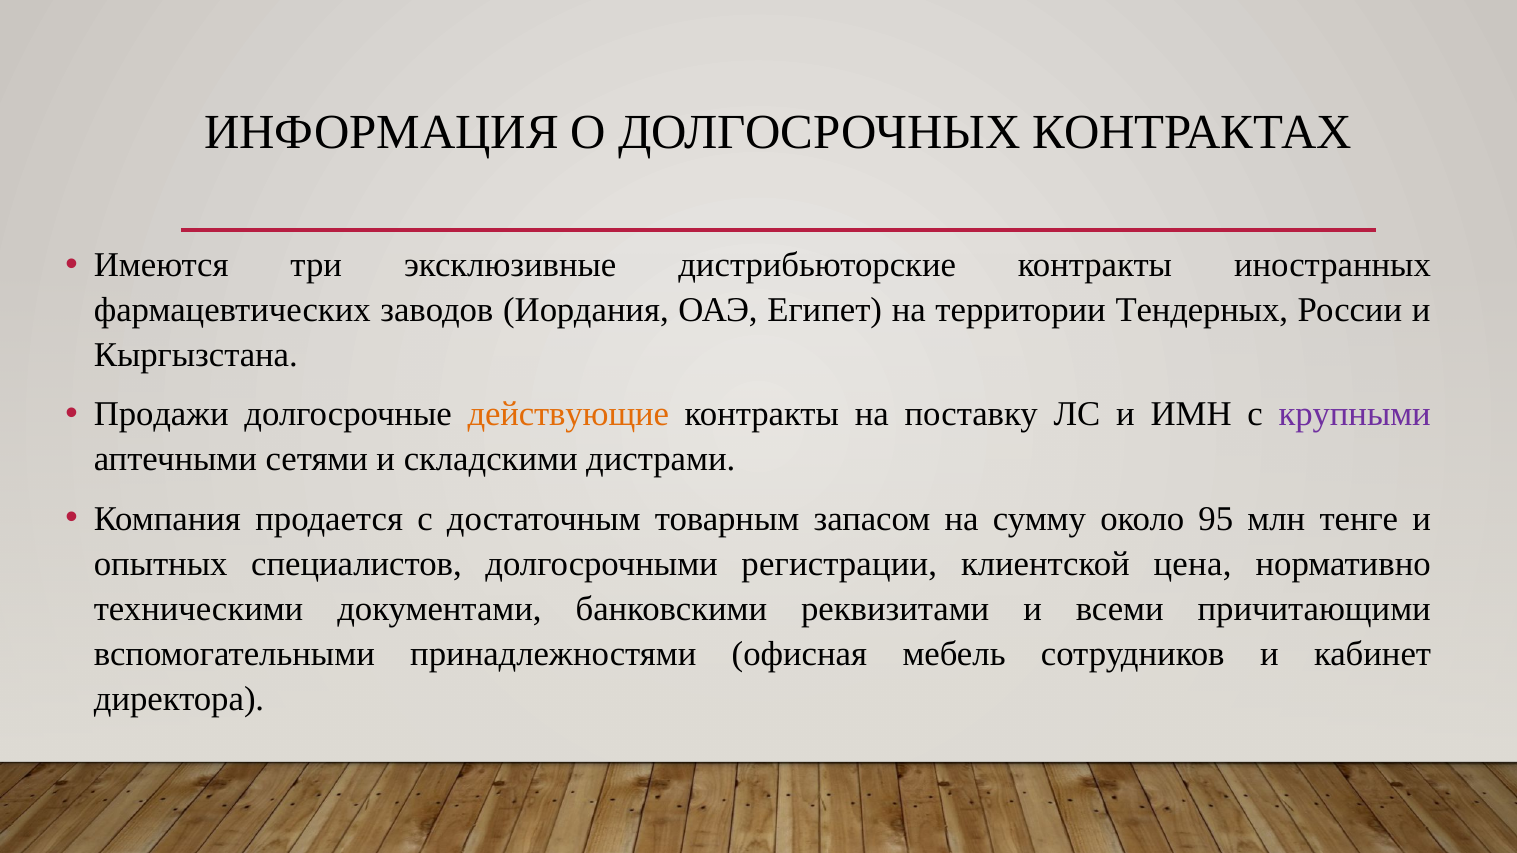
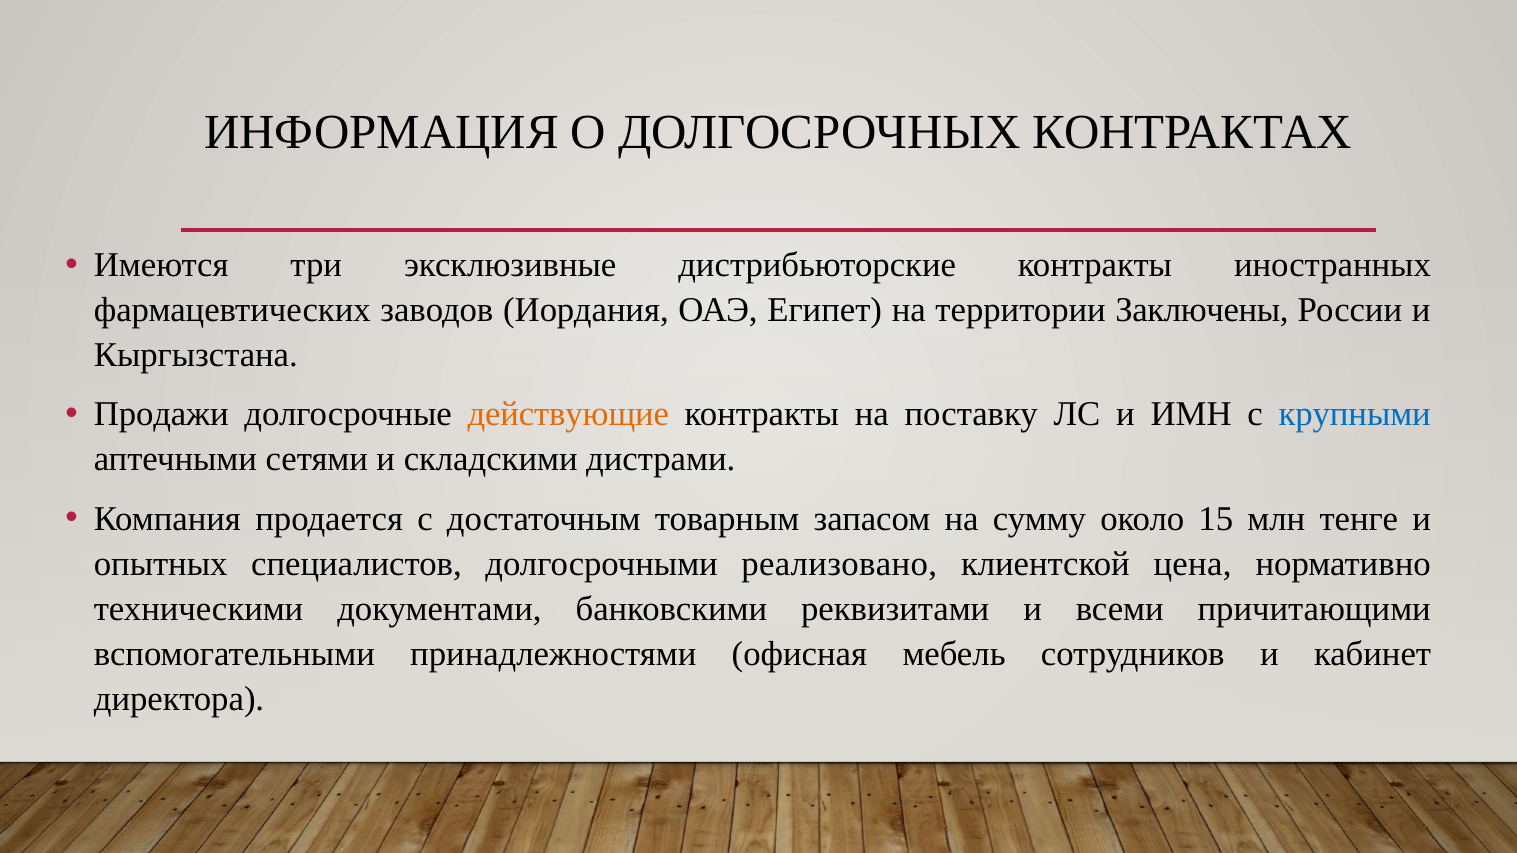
Тендерных: Тендерных -> Заключены
крупными colour: purple -> blue
95: 95 -> 15
регистрации: регистрации -> реализовано
